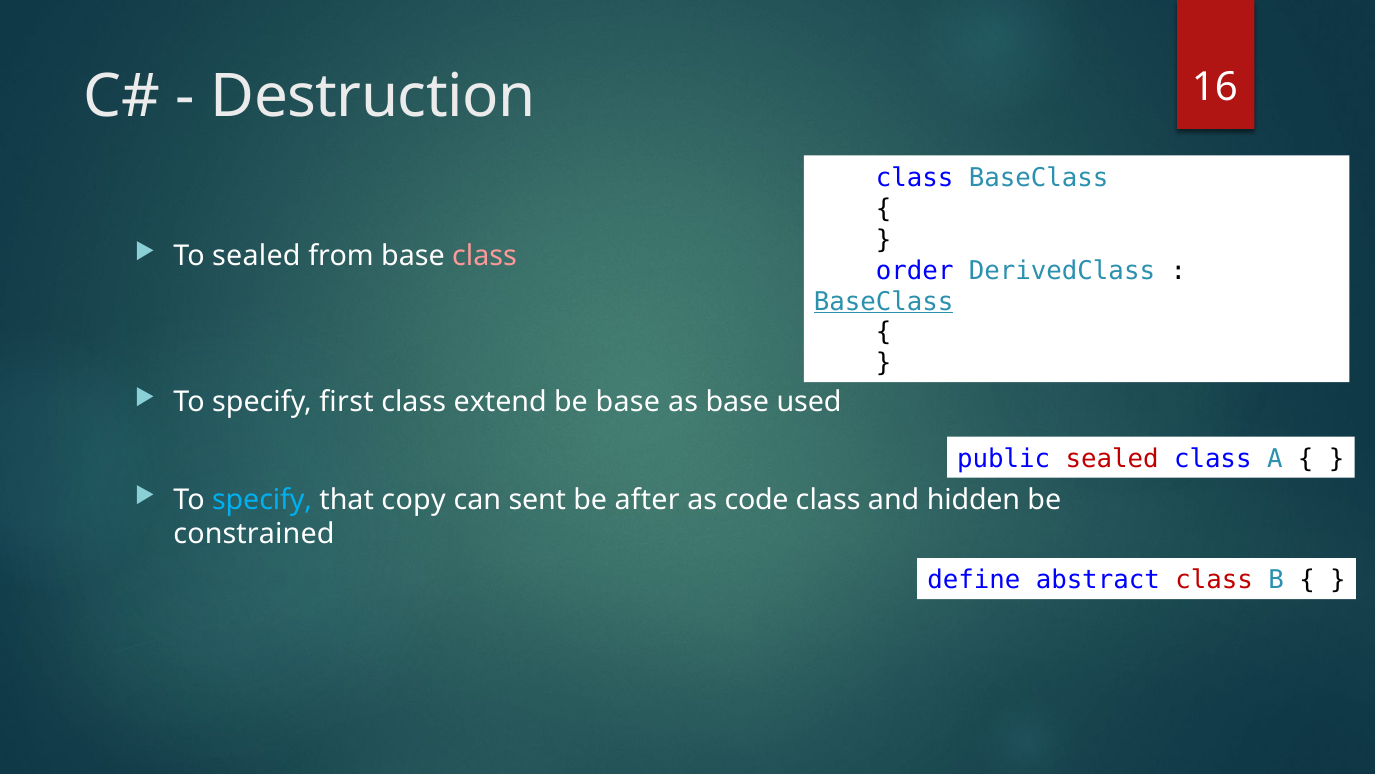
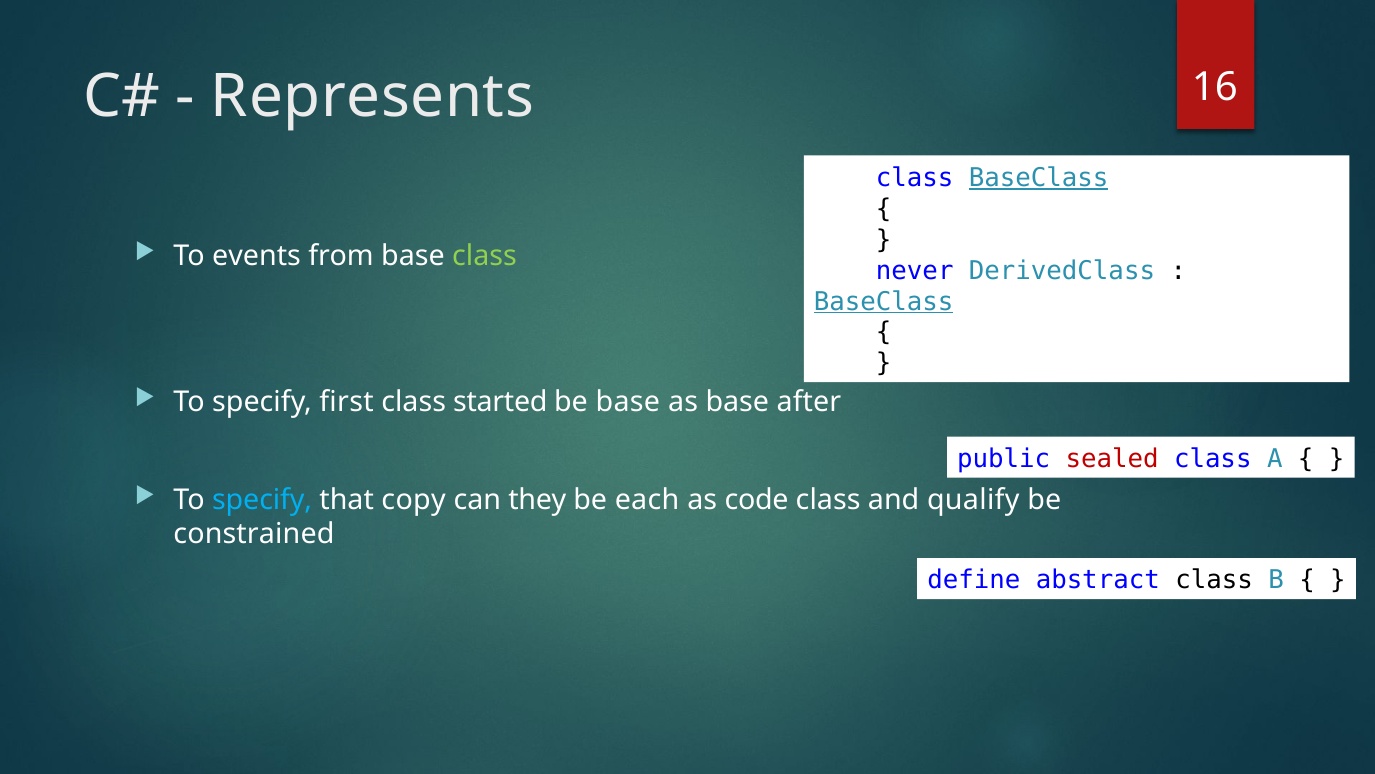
Destruction: Destruction -> Represents
BaseClass at (1039, 178) underline: none -> present
To sealed: sealed -> events
class at (485, 256) colour: pink -> light green
order: order -> never
extend: extend -> started
used: used -> after
sent: sent -> they
after: after -> each
hidden: hidden -> qualify
class at (1214, 580) colour: red -> black
